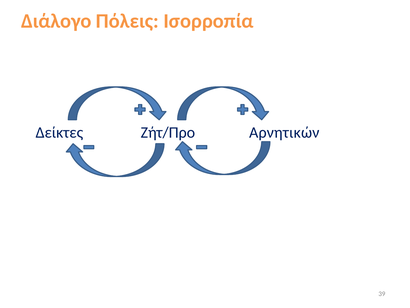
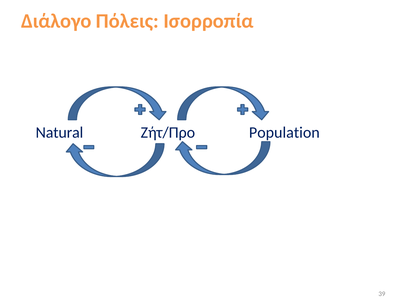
Δείκτες: Δείκτες -> Natural
Αρνητικών: Αρνητικών -> Population
